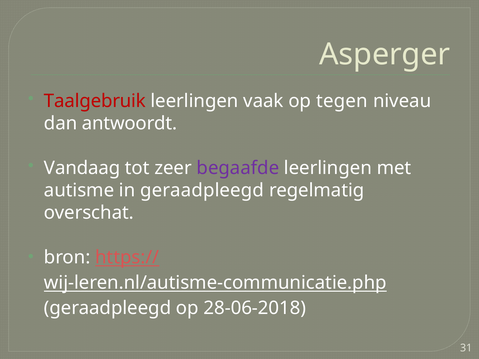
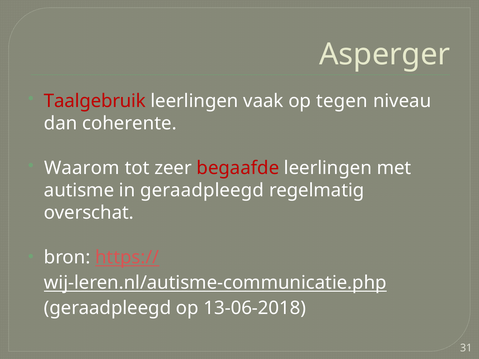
antwoordt: antwoordt -> coherente
Vandaag: Vandaag -> Waarom
begaafde colour: purple -> red
28-06-2018: 28-06-2018 -> 13-06-2018
